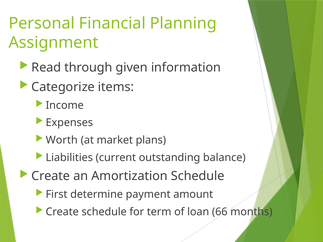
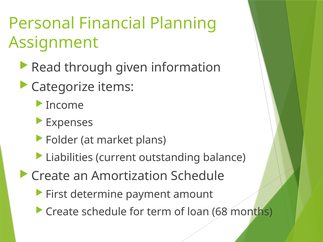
Worth: Worth -> Folder
66: 66 -> 68
